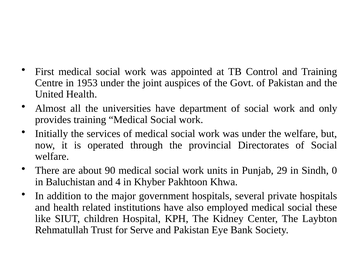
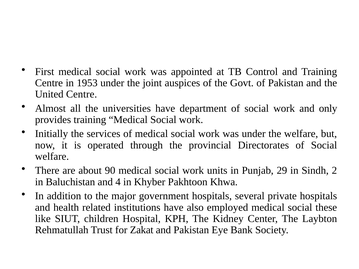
United Health: Health -> Centre
0: 0 -> 2
Serve: Serve -> Zakat
